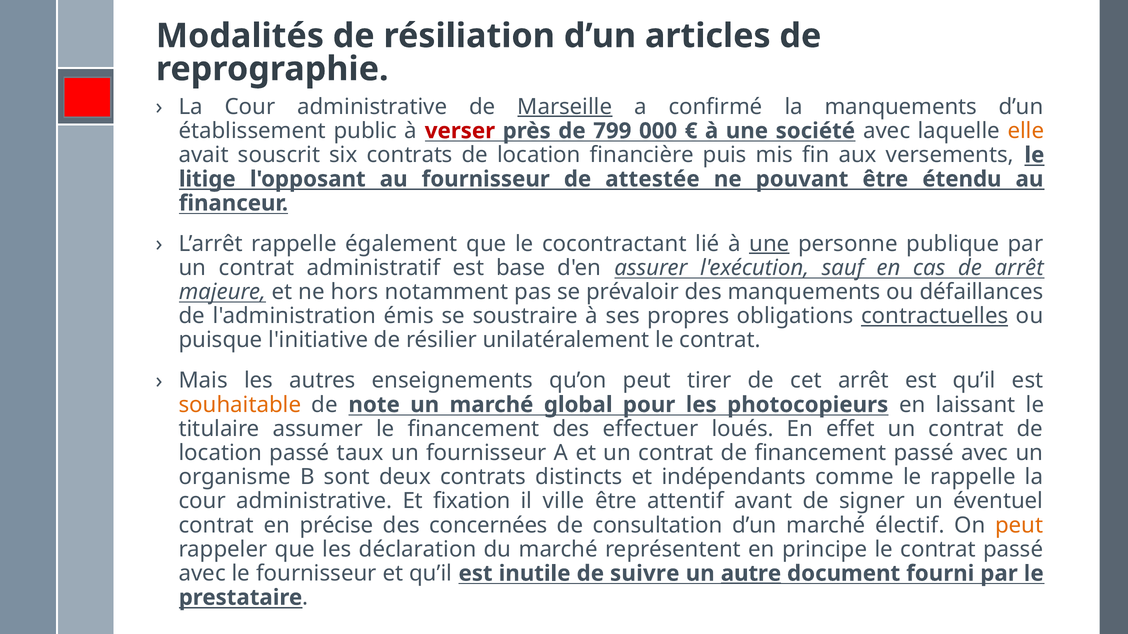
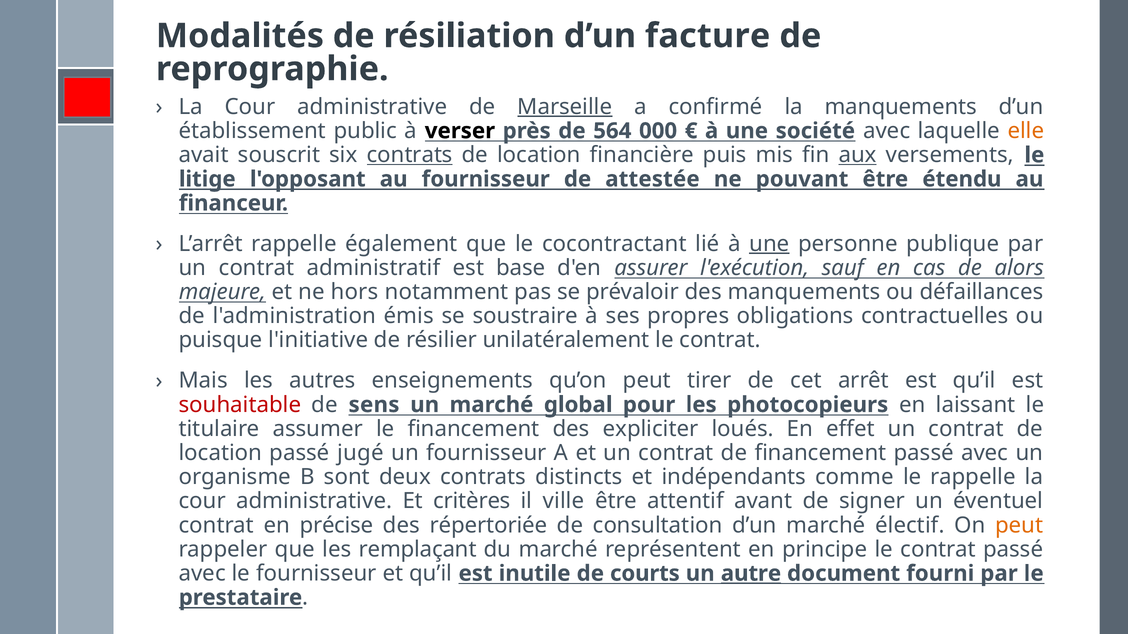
articles: articles -> facture
verser colour: red -> black
799: 799 -> 564
contrats at (410, 155) underline: none -> present
aux underline: none -> present
de arrêt: arrêt -> alors
contractuelles underline: present -> none
souhaitable colour: orange -> red
note: note -> sens
effectuer: effectuer -> expliciter
taux: taux -> jugé
fixation: fixation -> critères
concernées: concernées -> répertoriée
déclaration: déclaration -> remplaçant
suivre: suivre -> courts
